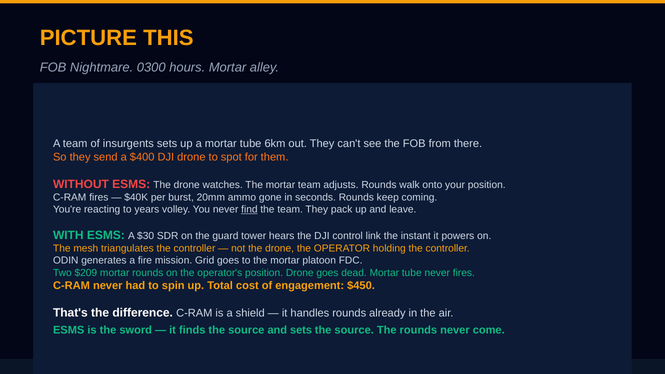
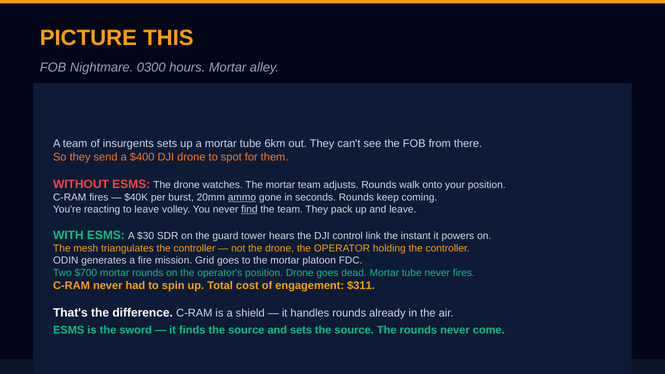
ammo underline: none -> present
to years: years -> leave
$209: $209 -> $700
$450: $450 -> $311
